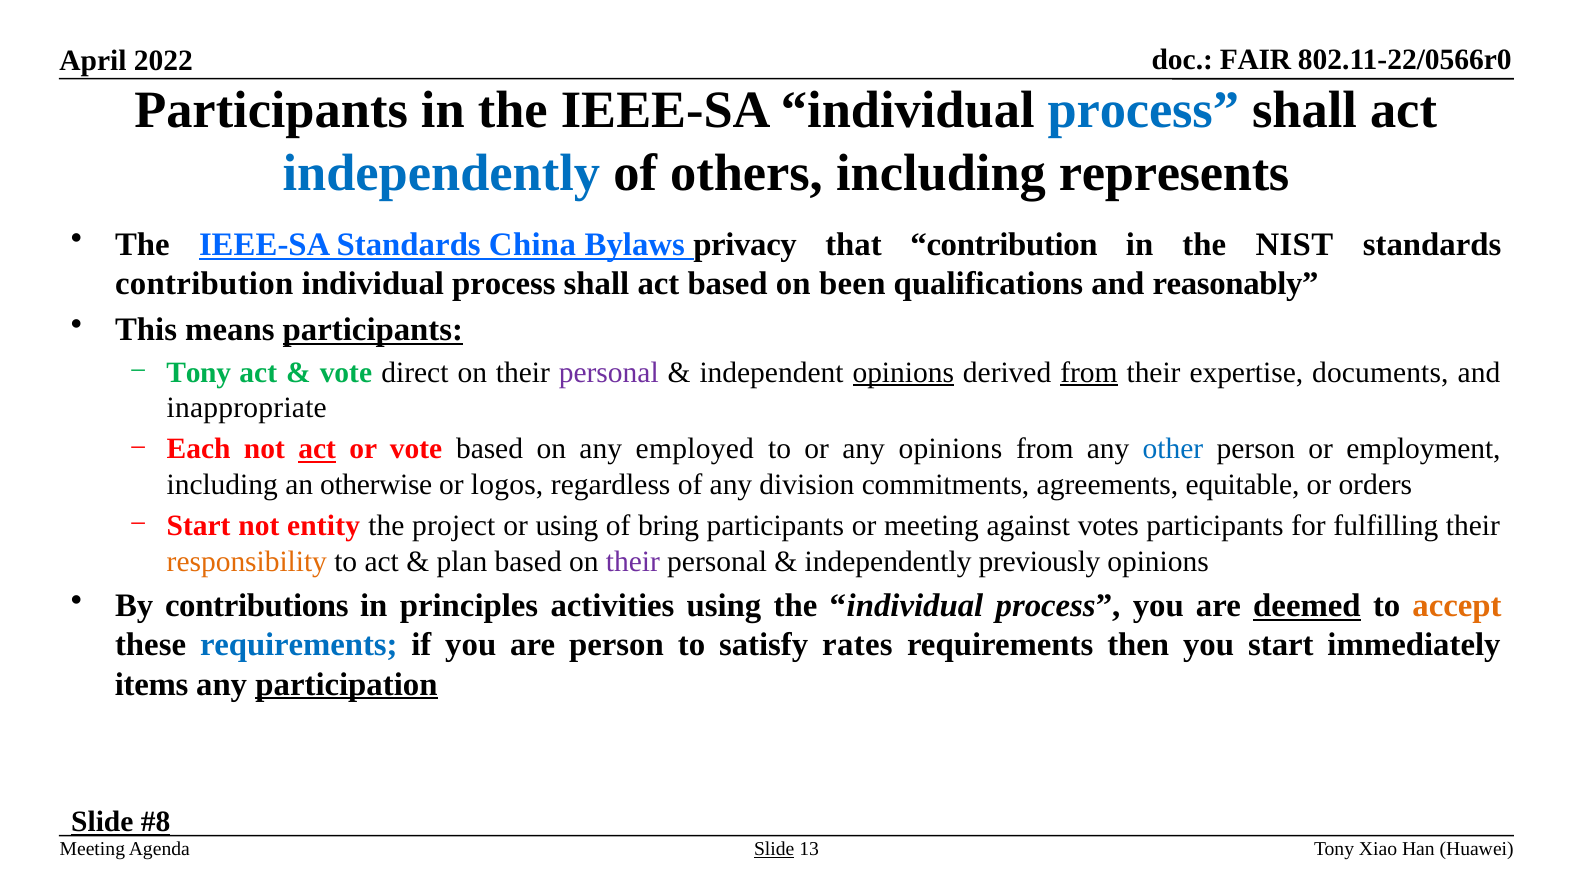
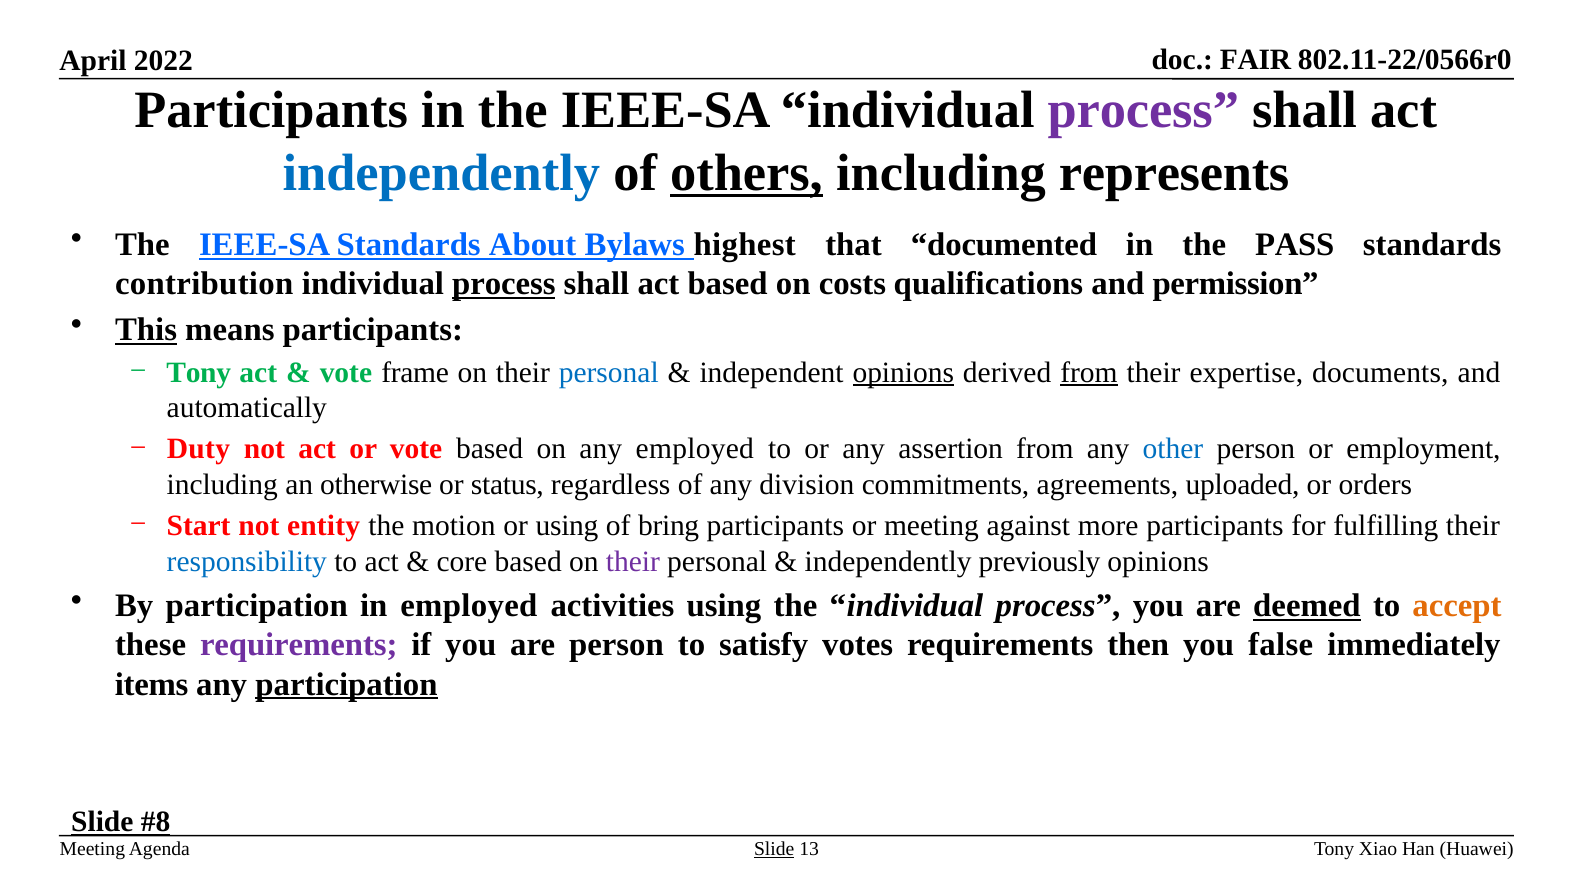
process at (1143, 110) colour: blue -> purple
others underline: none -> present
China: China -> About
privacy: privacy -> highest
that contribution: contribution -> documented
NIST: NIST -> PASS
process at (504, 284) underline: none -> present
been: been -> costs
reasonably: reasonably -> permission
This underline: none -> present
participants at (373, 329) underline: present -> none
direct: direct -> frame
personal at (609, 372) colour: purple -> blue
inappropriate: inappropriate -> automatically
Each: Each -> Duty
act at (317, 449) underline: present -> none
any opinions: opinions -> assertion
logos: logos -> status
equitable: equitable -> uploaded
project: project -> motion
votes: votes -> more
responsibility colour: orange -> blue
plan: plan -> core
By contributions: contributions -> participation
in principles: principles -> employed
requirements at (299, 645) colour: blue -> purple
rates: rates -> votes
you start: start -> false
